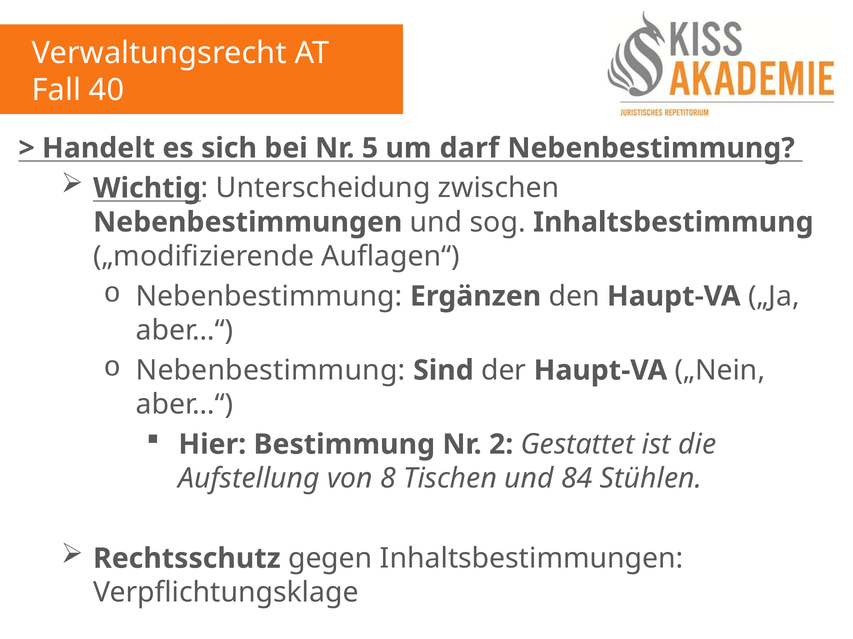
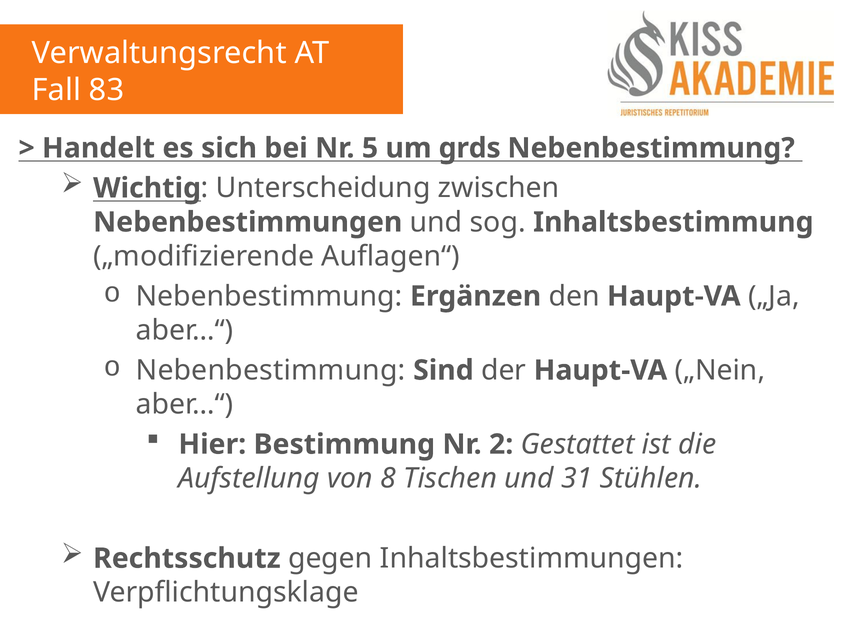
40: 40 -> 83
darf: darf -> grds
84: 84 -> 31
